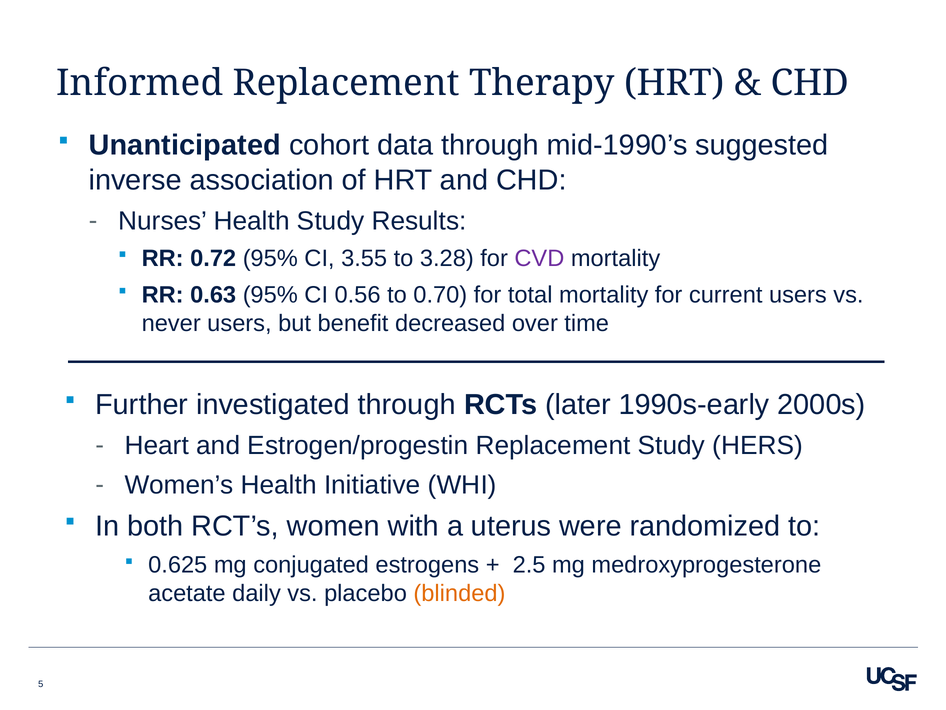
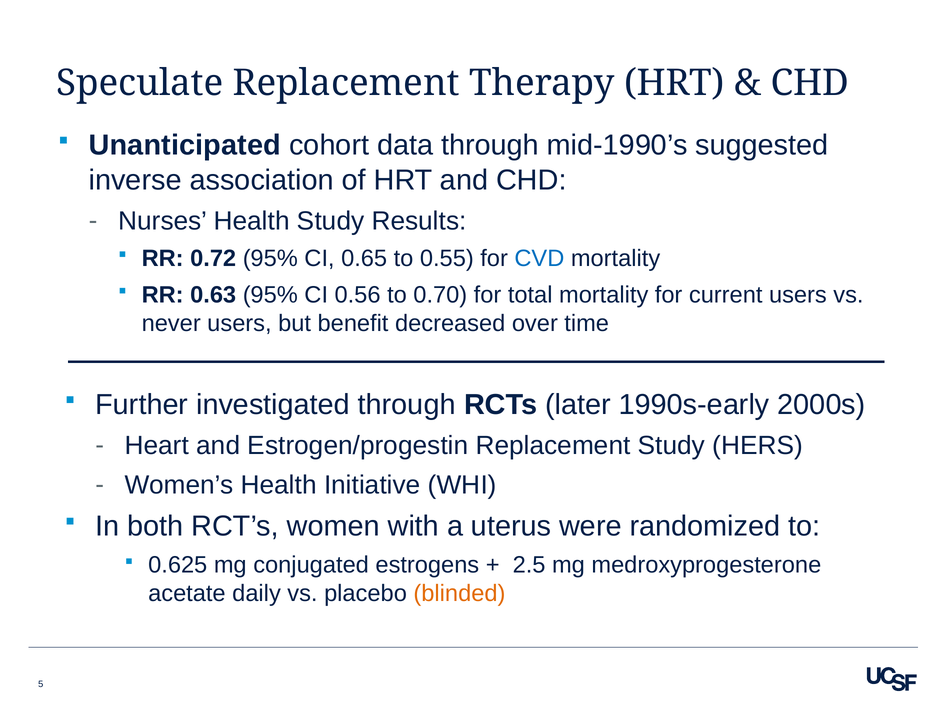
Informed: Informed -> Speculate
3.55: 3.55 -> 0.65
3.28: 3.28 -> 0.55
CVD colour: purple -> blue
